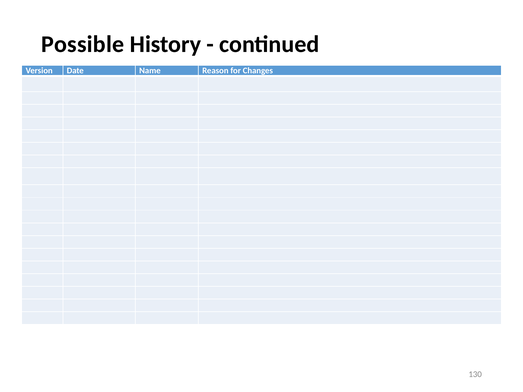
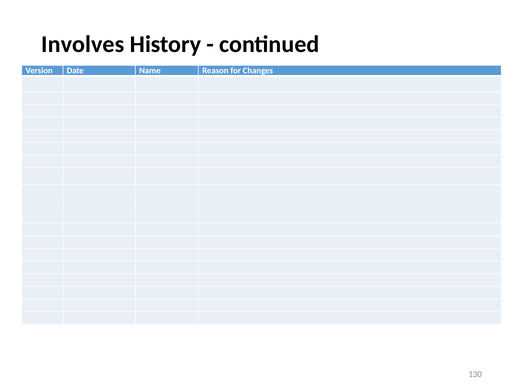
Possible: Possible -> Involves
